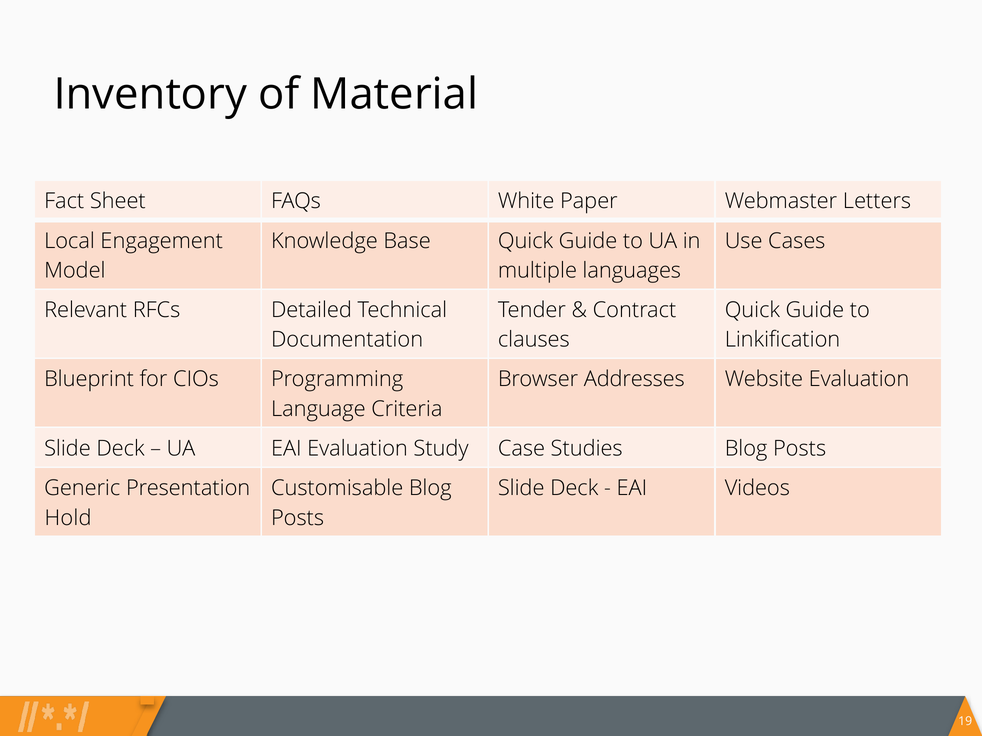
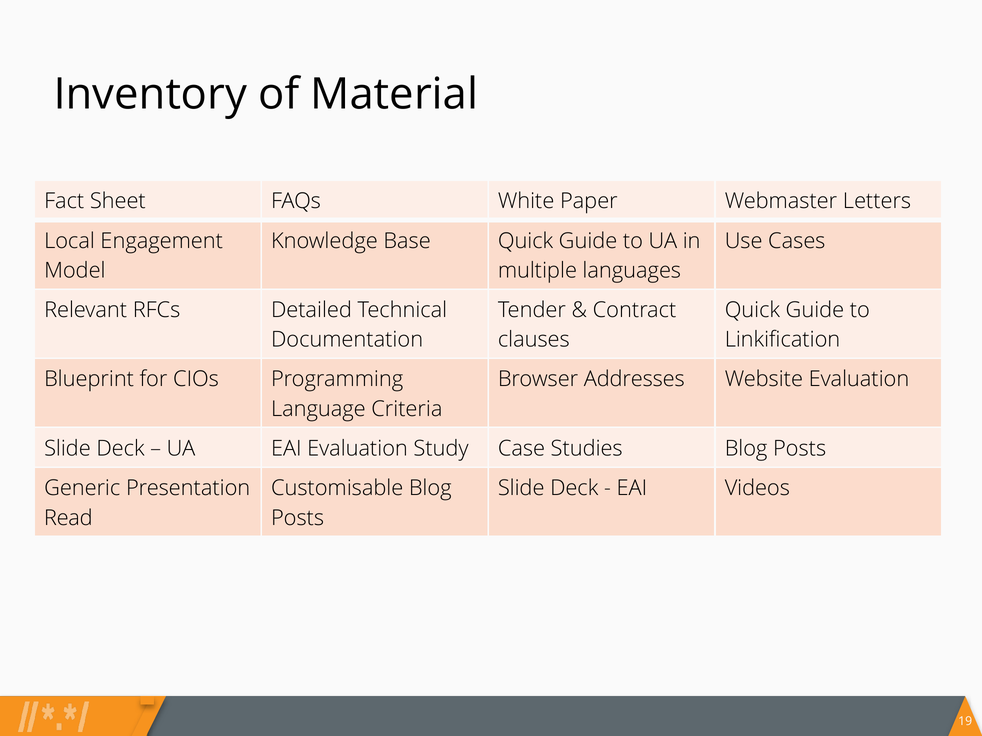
Hold: Hold -> Read
